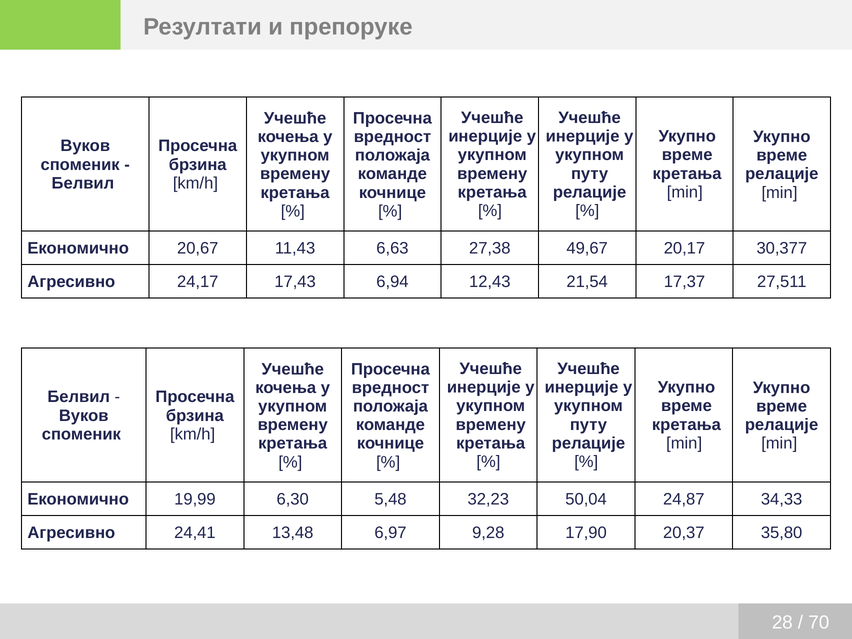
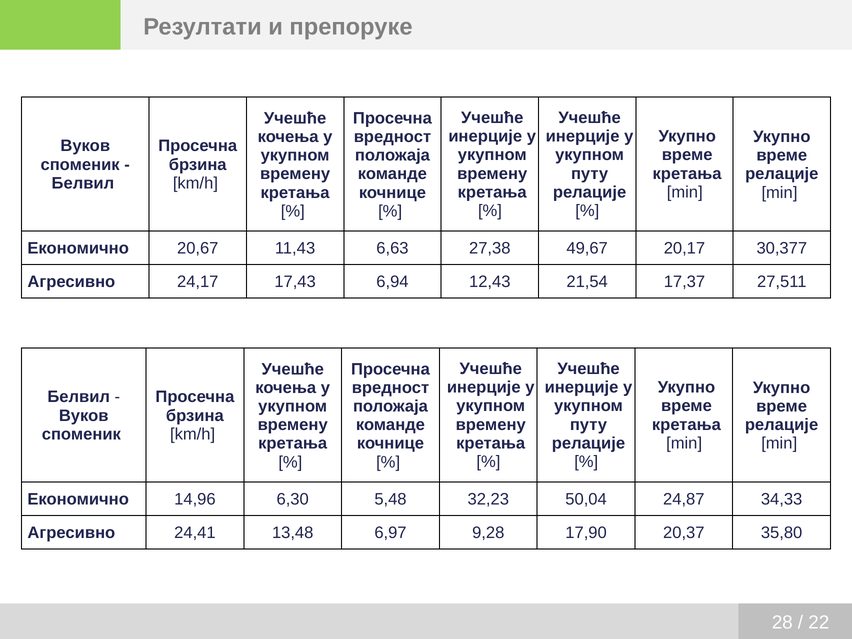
19,99: 19,99 -> 14,96
70: 70 -> 22
